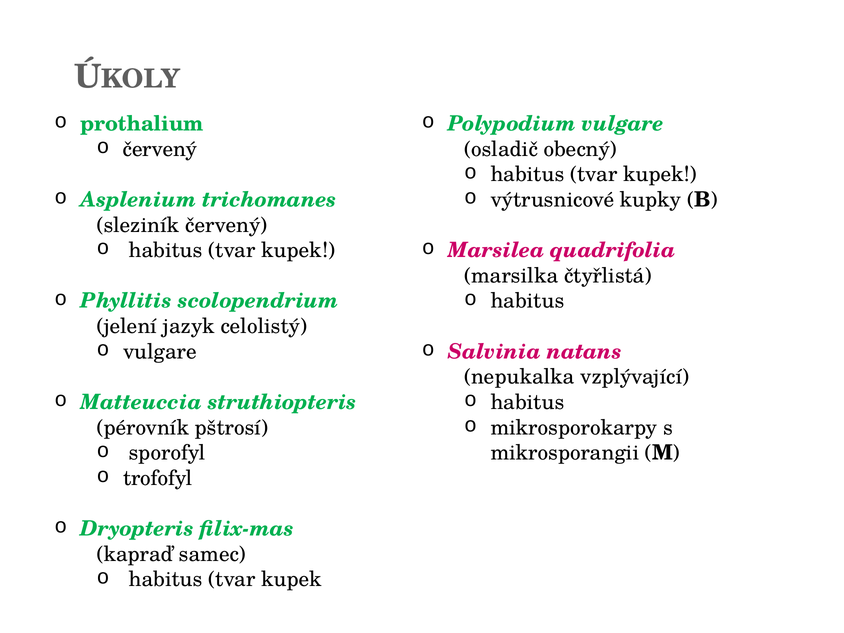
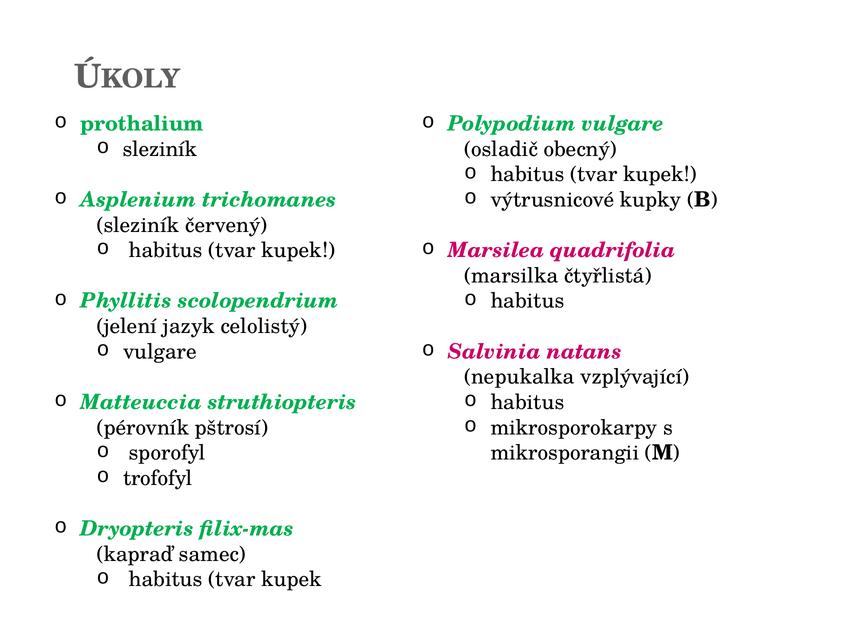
červený at (160, 149): červený -> sleziník
